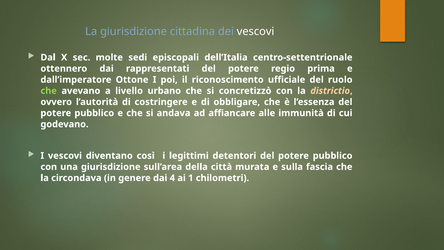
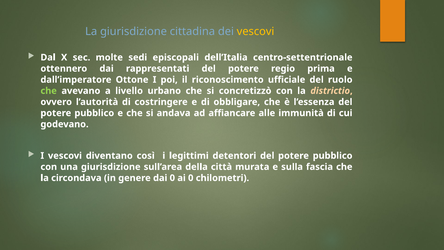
vescovi at (256, 31) colour: white -> yellow
dai 4: 4 -> 0
ai 1: 1 -> 0
